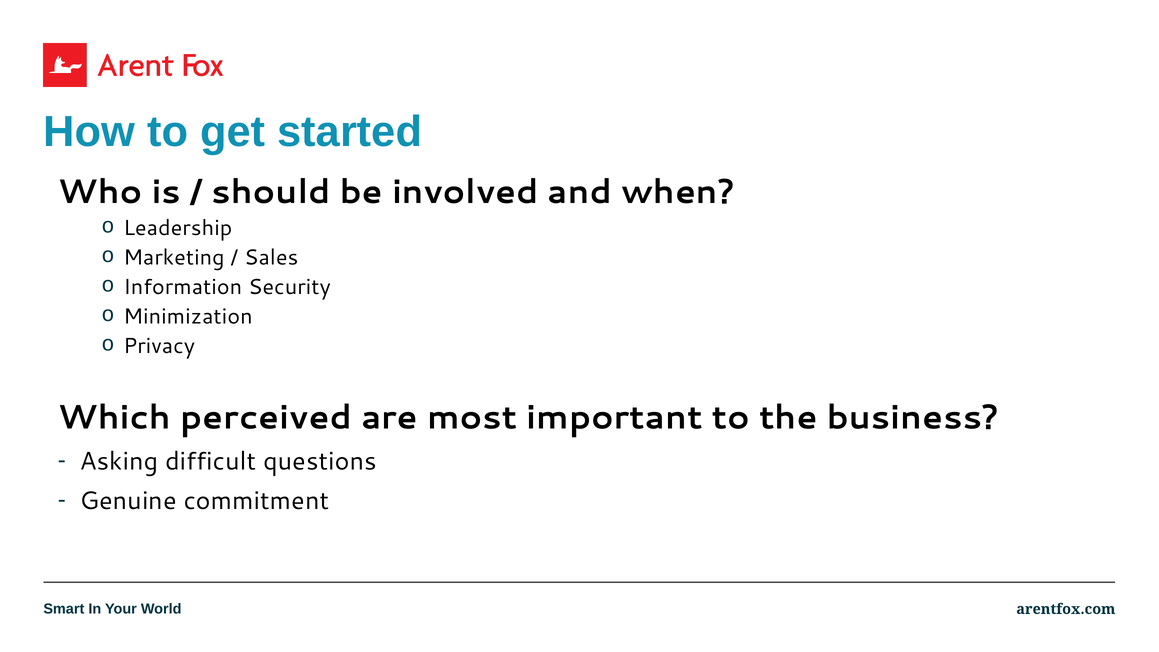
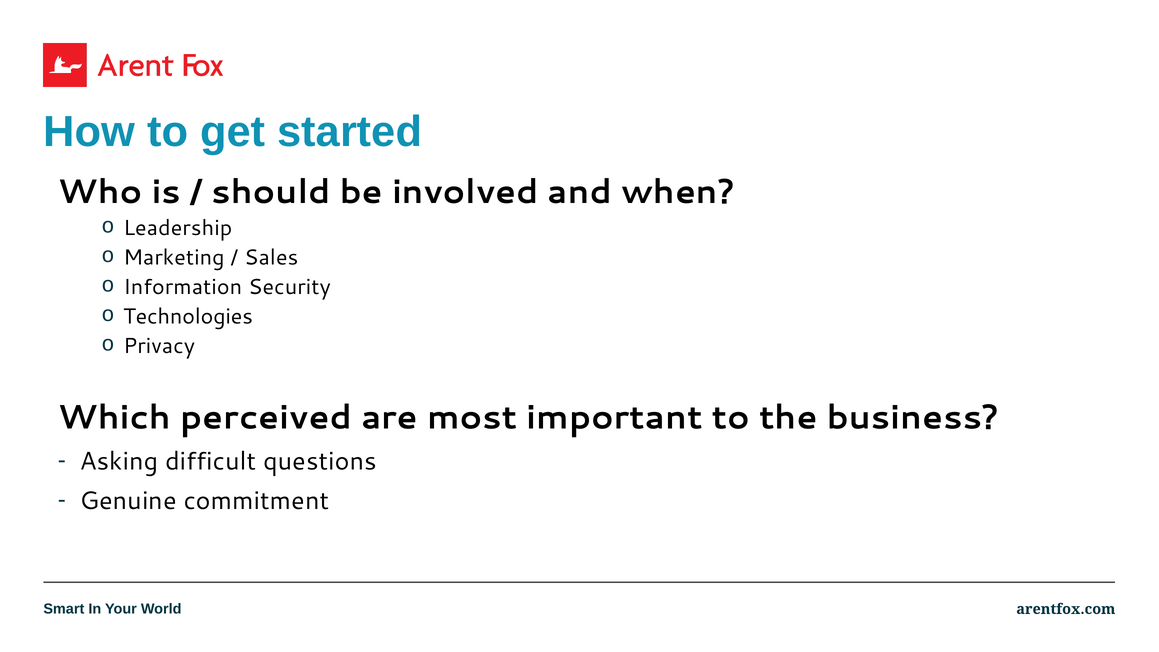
Minimization: Minimization -> Technologies
